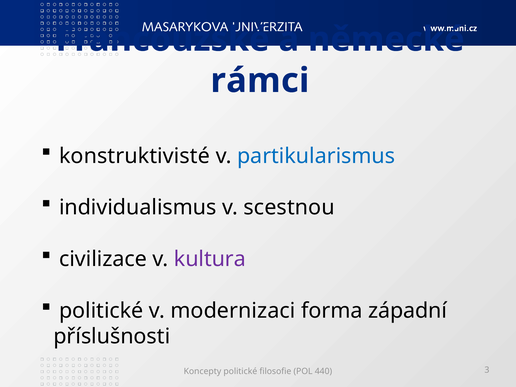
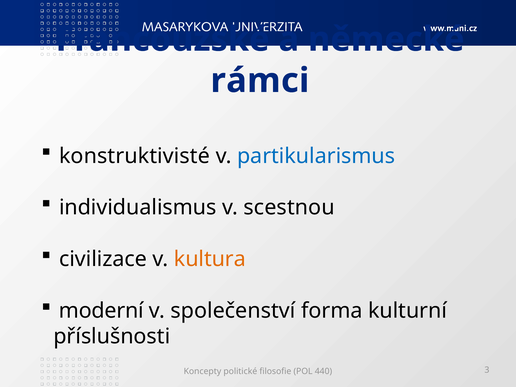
kultura colour: purple -> orange
politické at (101, 311): politické -> moderní
modernizaci: modernizaci -> společenství
západní: západní -> kulturní
